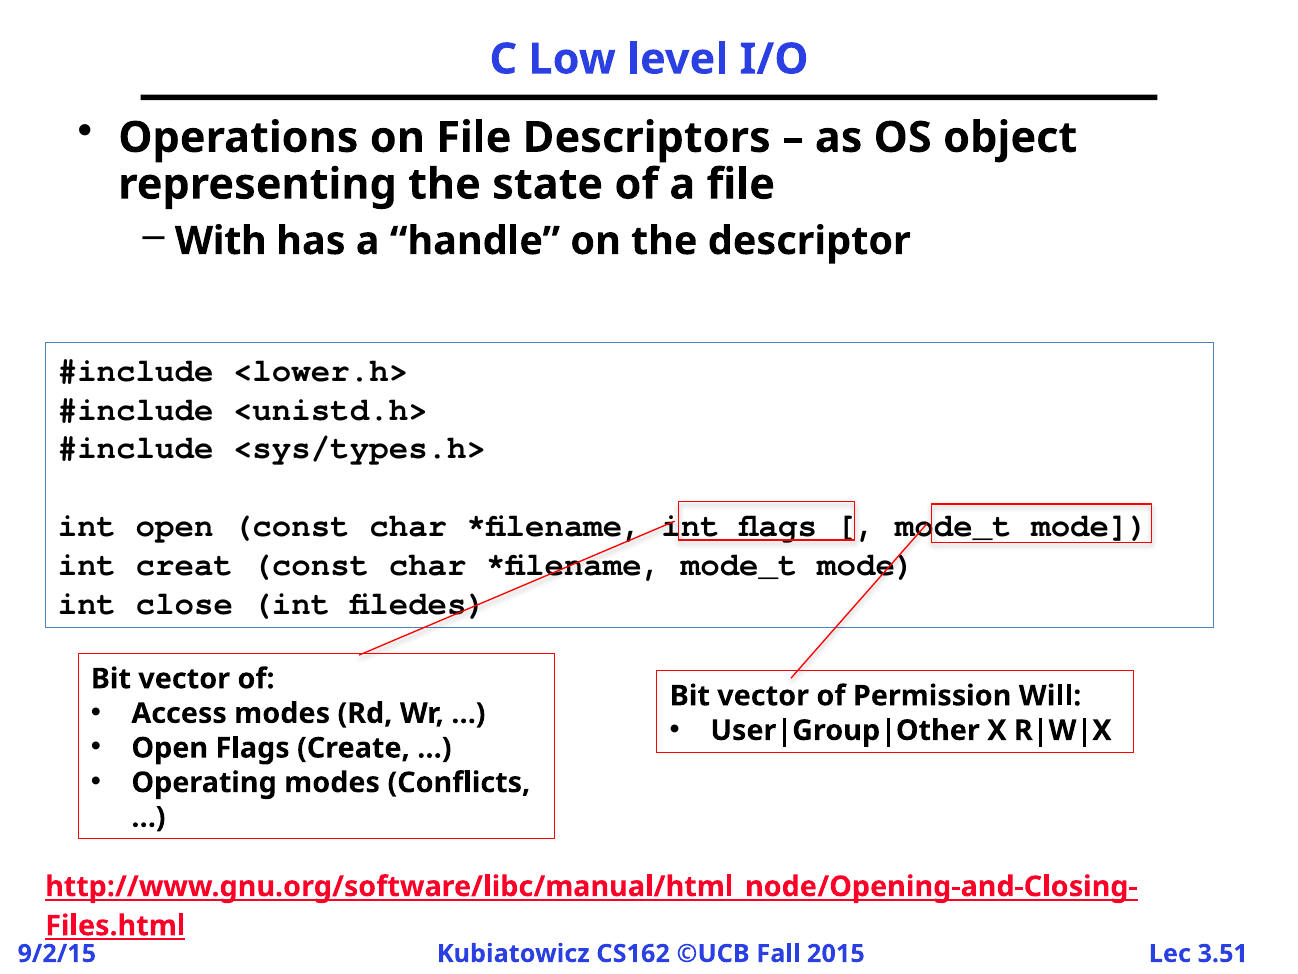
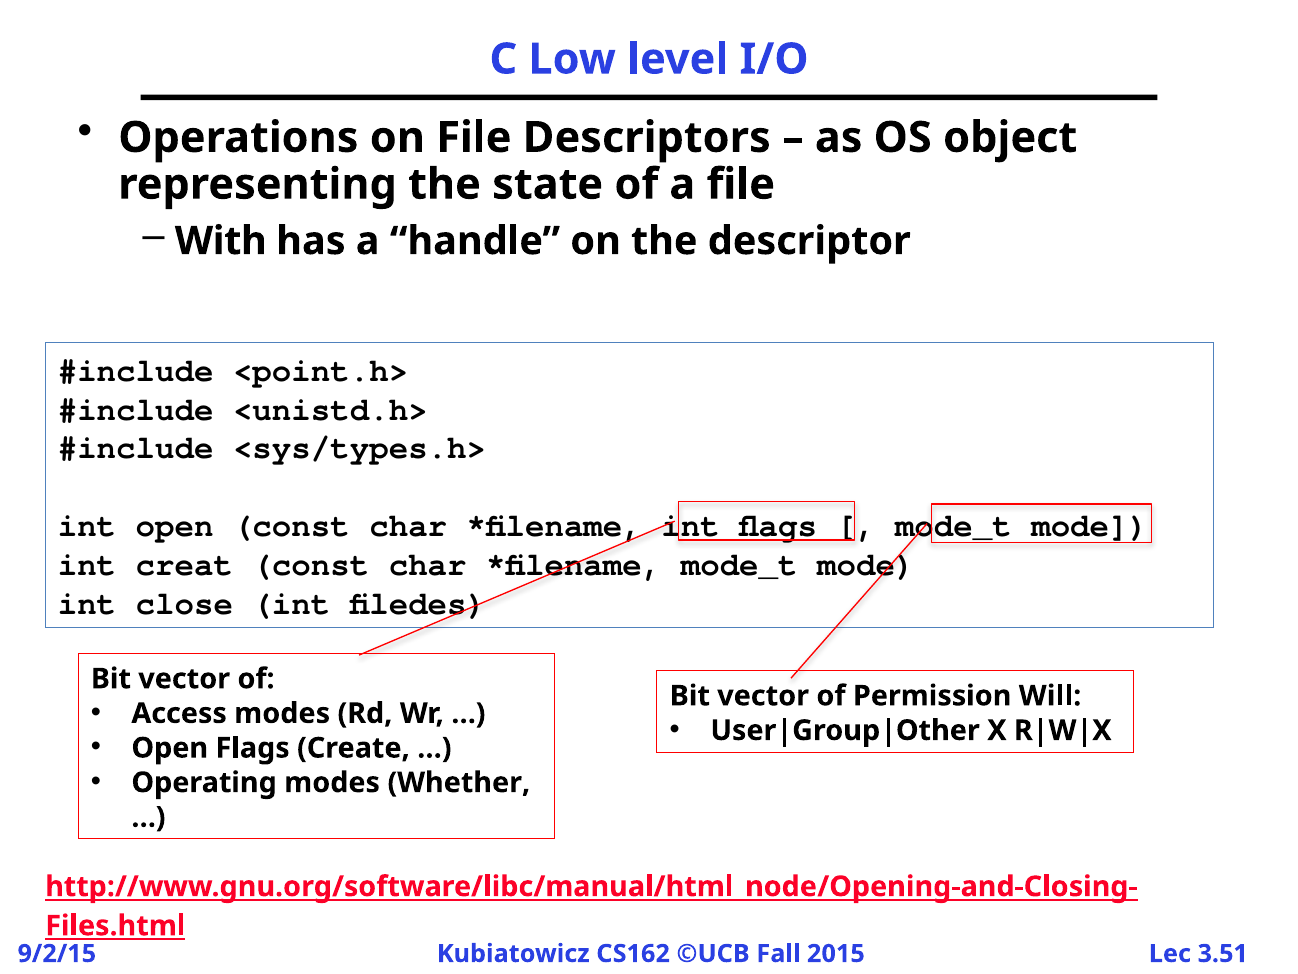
<lower.h>: <lower.h> -> <point.h>
Conflicts: Conflicts -> Whether
